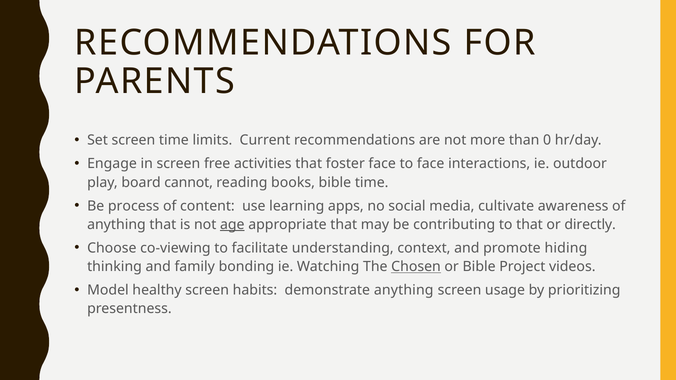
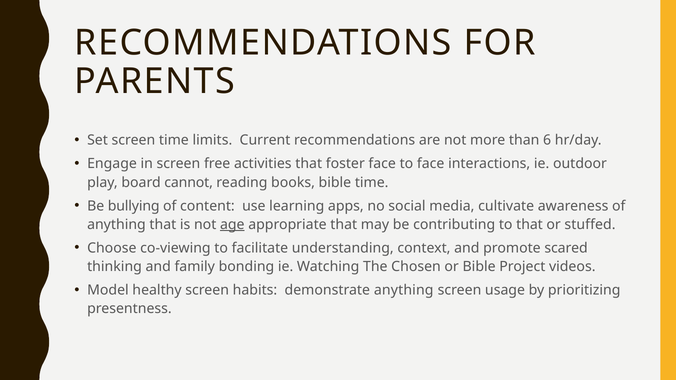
0: 0 -> 6
process: process -> bullying
directly: directly -> stuffed
hiding: hiding -> scared
Chosen underline: present -> none
